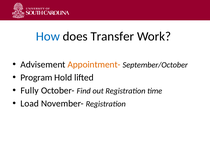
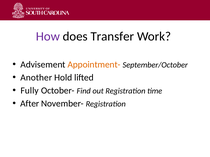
How colour: blue -> purple
Program: Program -> Another
Load: Load -> After
